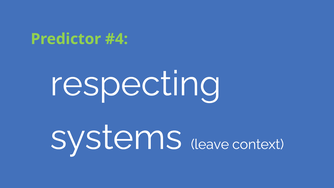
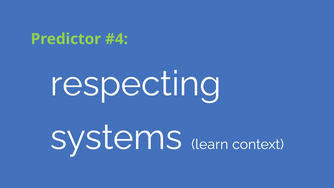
leave: leave -> learn
